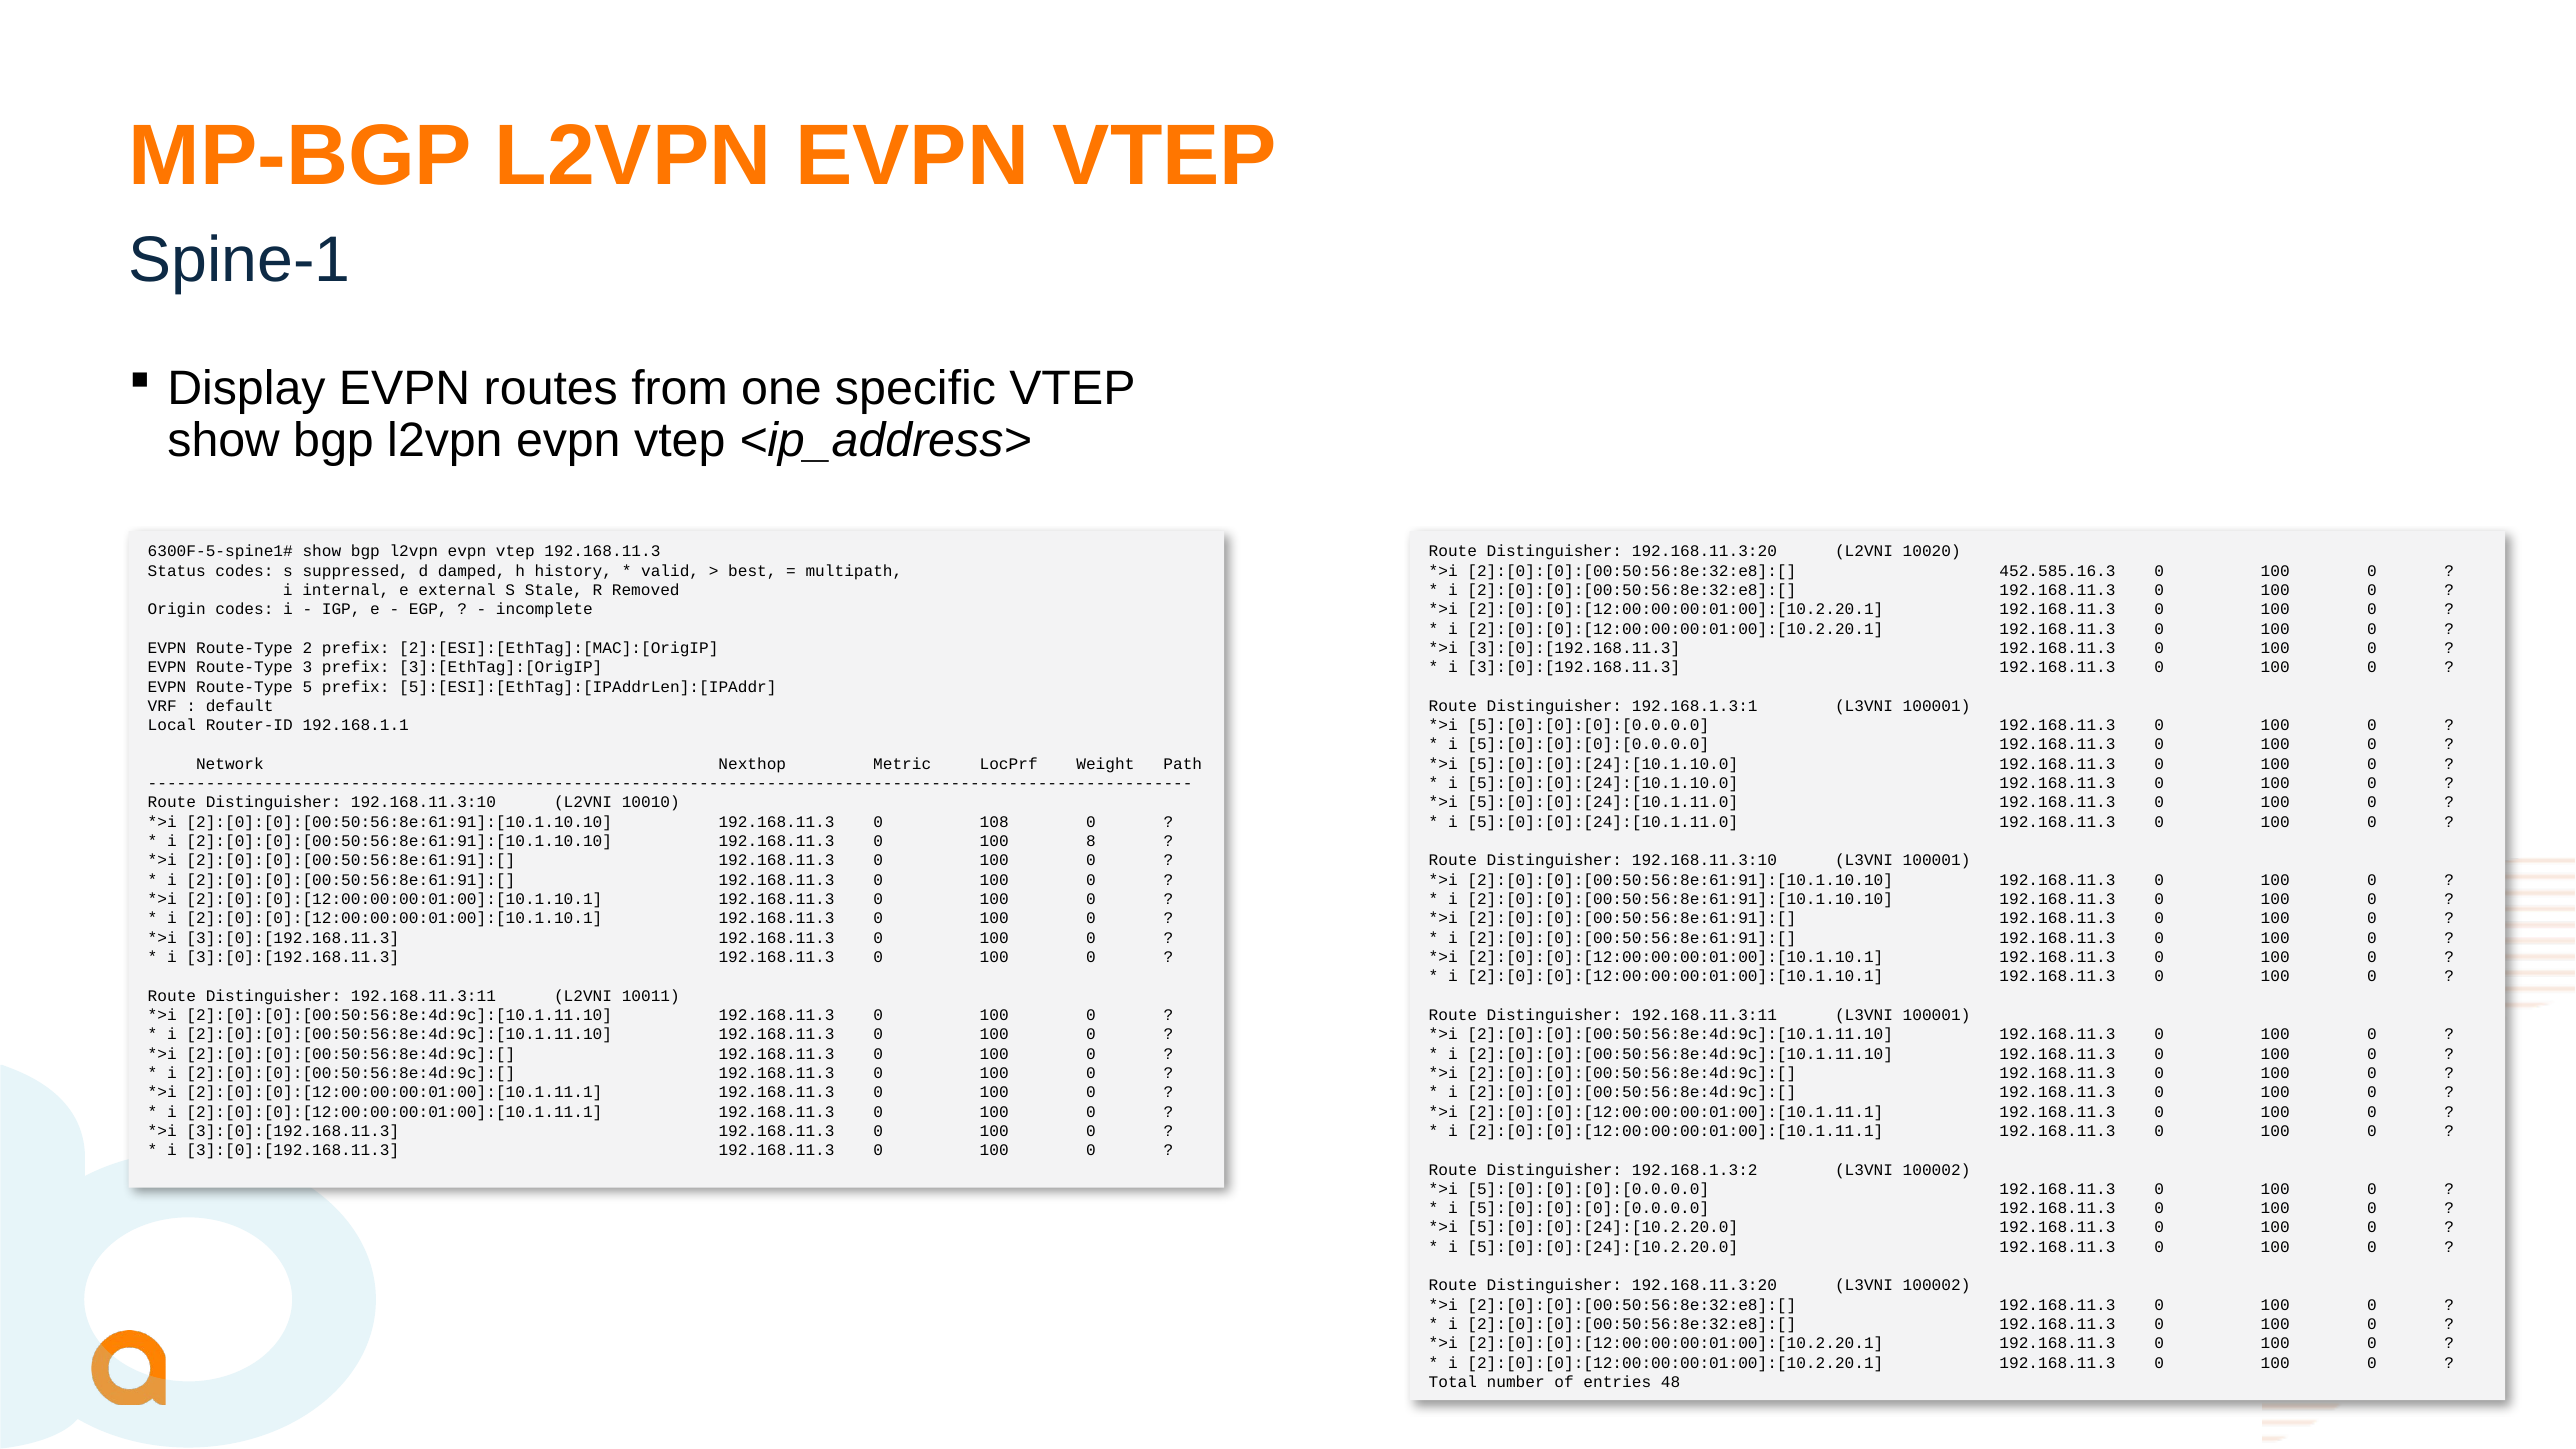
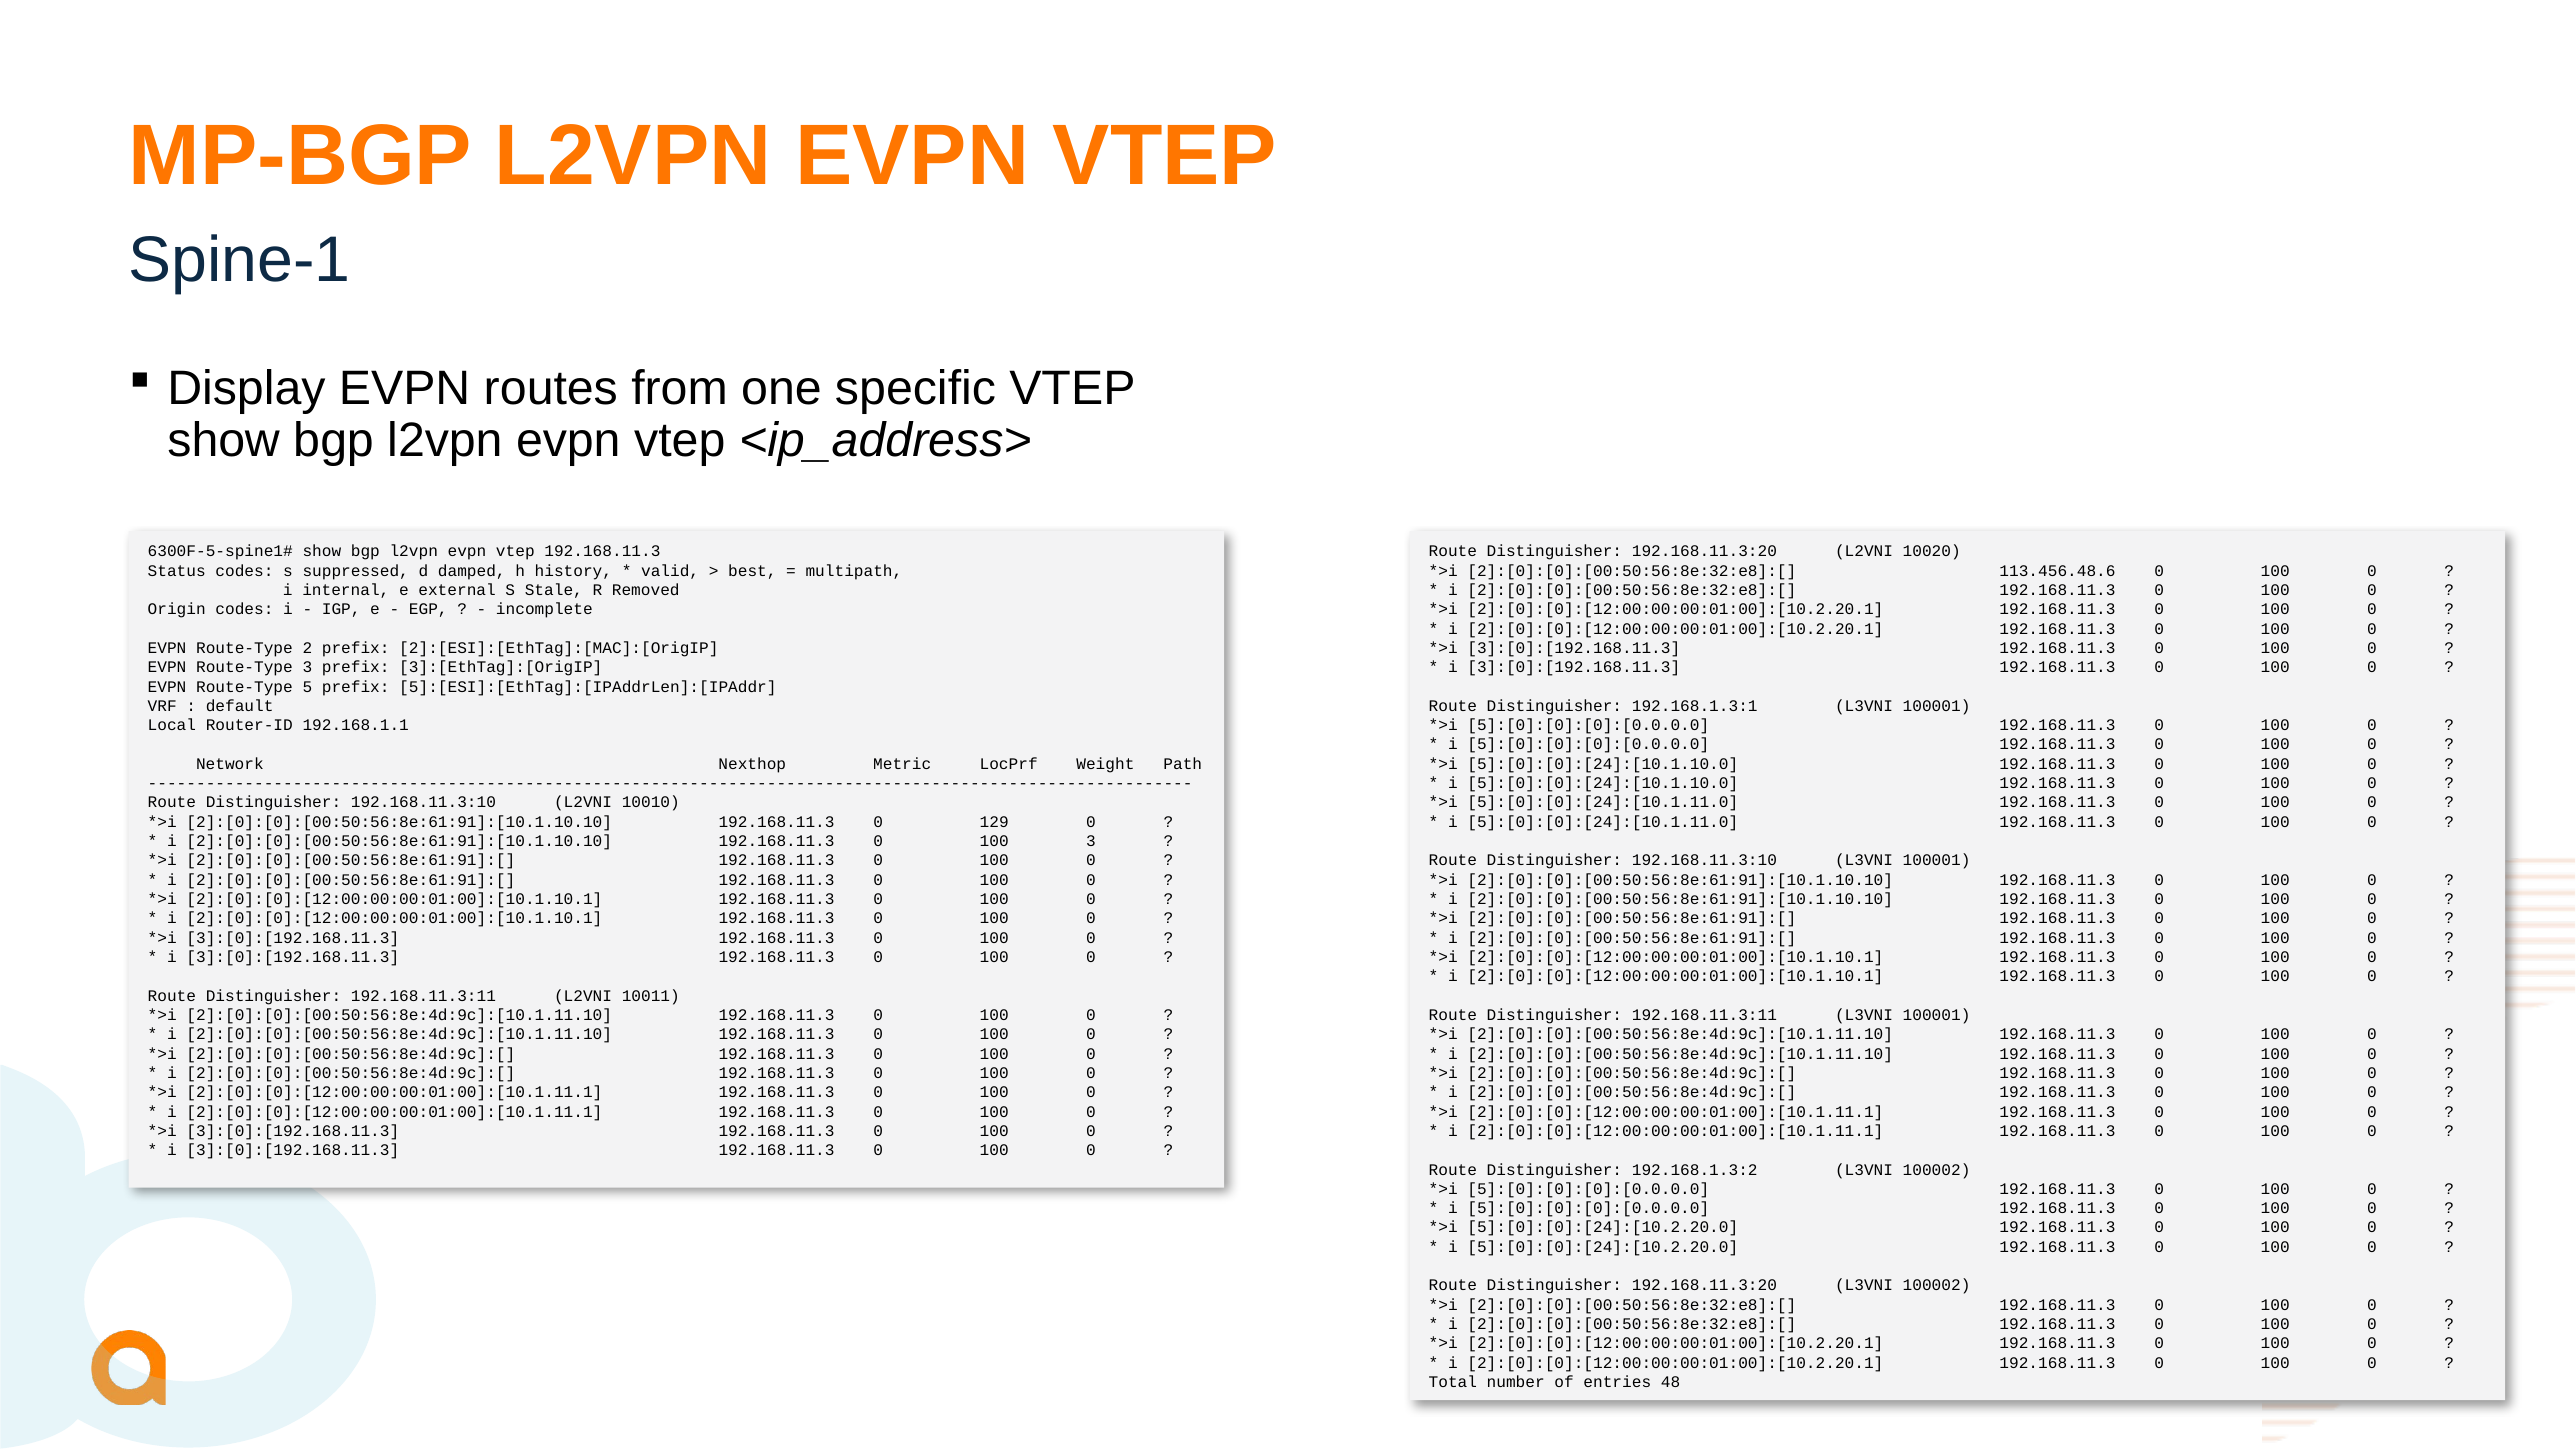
452.585.16.3: 452.585.16.3 -> 113.456.48.6
108: 108 -> 129
100 8: 8 -> 3
